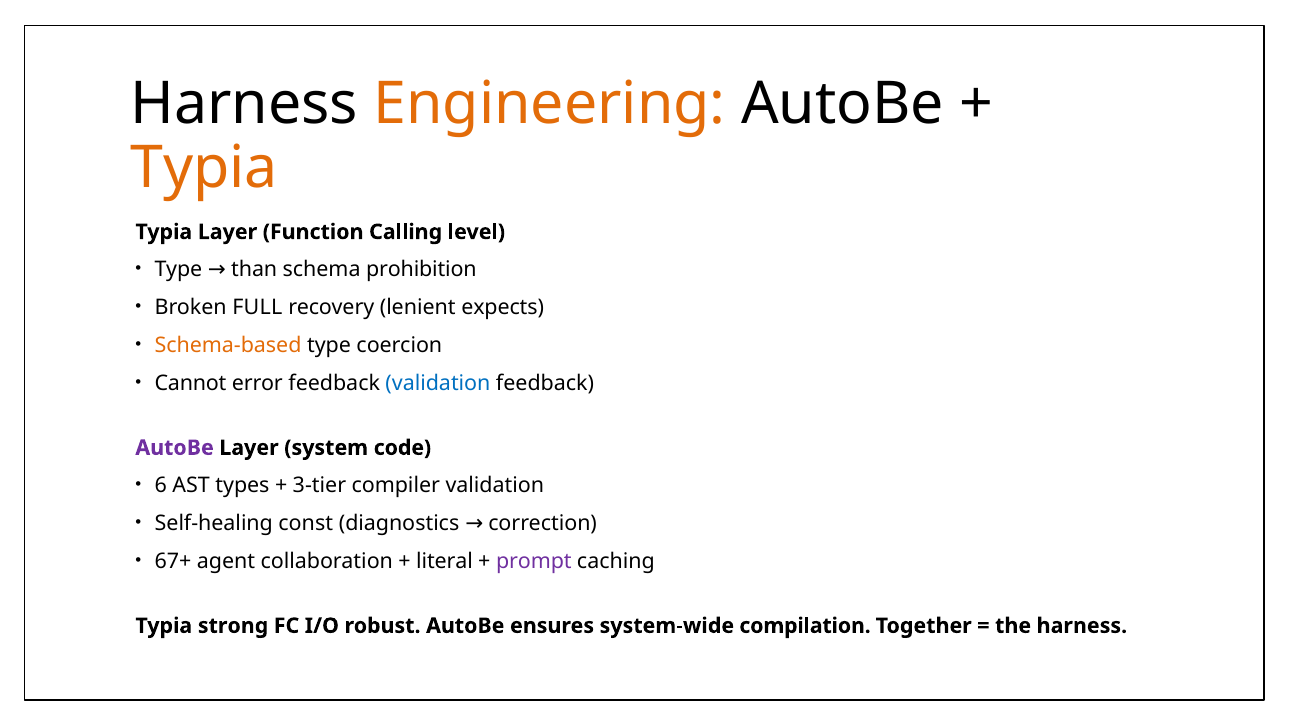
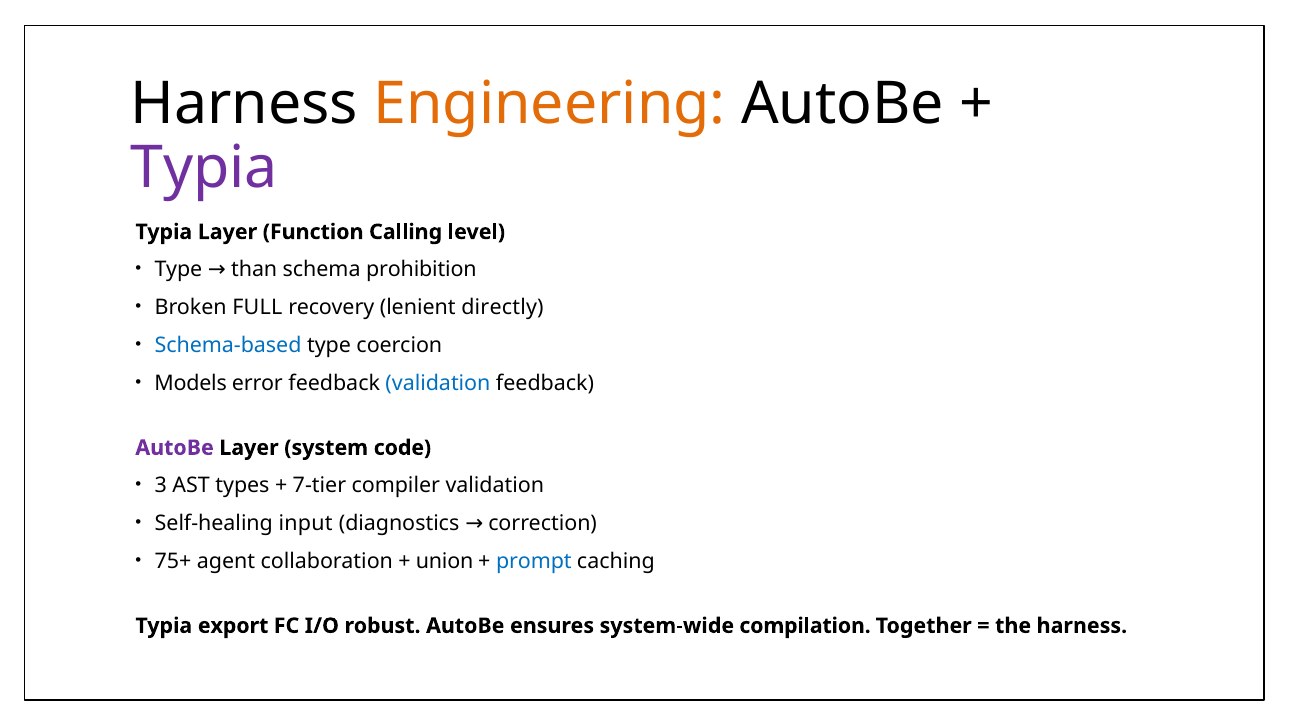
Typia at (204, 168) colour: orange -> purple
expects: expects -> directly
Schema-based colour: orange -> blue
Cannot: Cannot -> Models
6: 6 -> 3
3-tier: 3-tier -> 7-tier
const: const -> input
67+: 67+ -> 75+
literal: literal -> union
prompt colour: purple -> blue
strong: strong -> export
